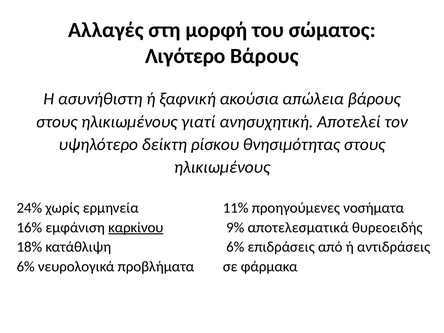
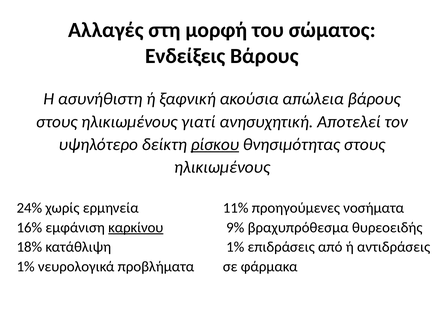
Λιγότερο: Λιγότερο -> Ενδείξεις
ρίσκου underline: none -> present
αποτελεσματικά: αποτελεσματικά -> βραχυπρόθεσμα
6% at (235, 247): 6% -> 1%
6% at (26, 267): 6% -> 1%
